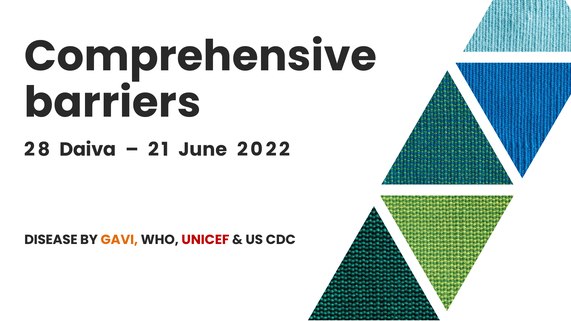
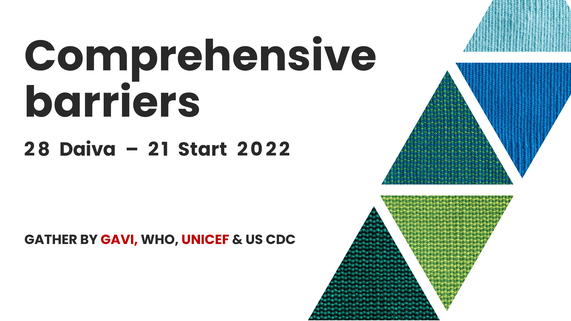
June: June -> Start
DISEASE: DISEASE -> GATHER
GAVI colour: orange -> red
